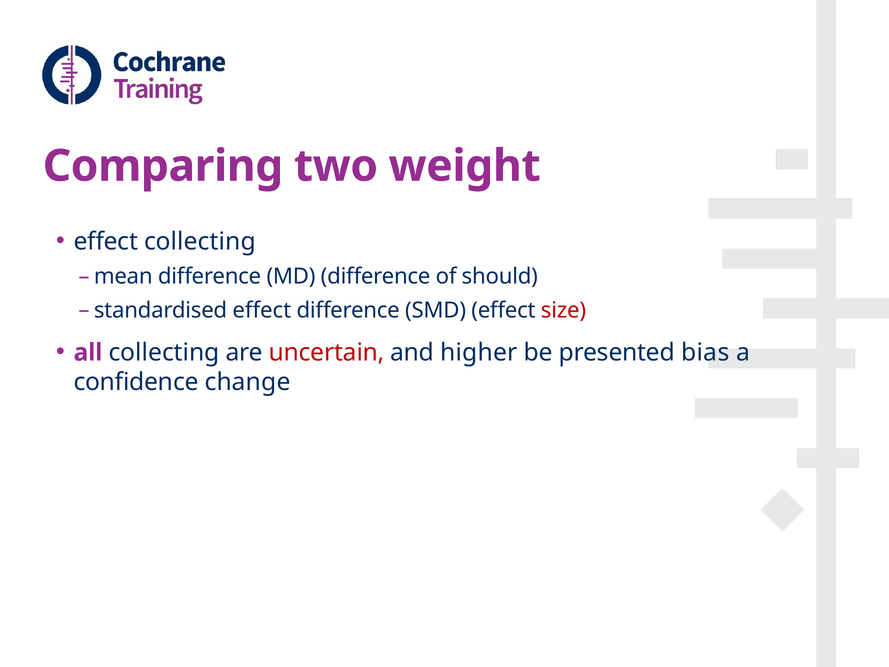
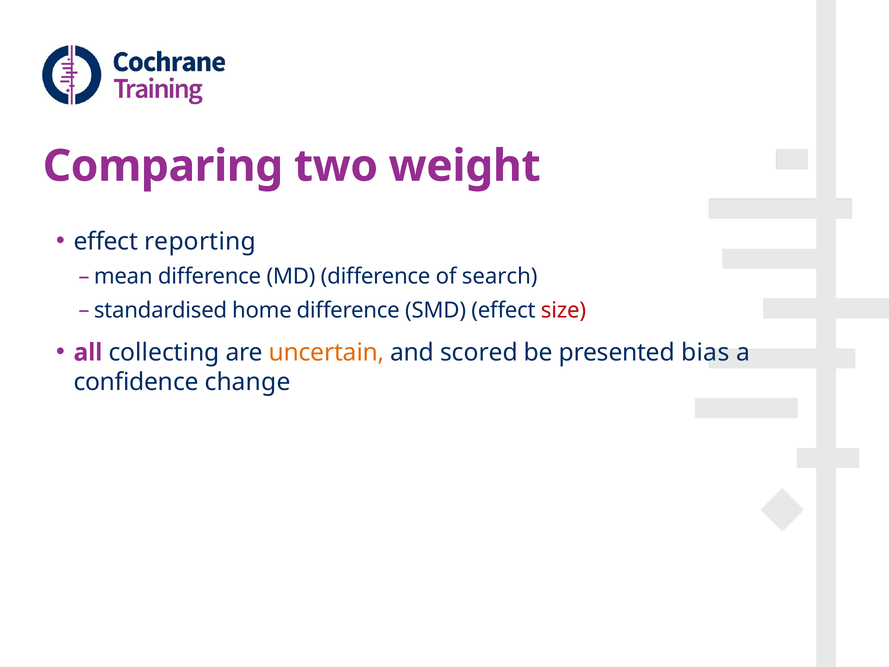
effect collecting: collecting -> reporting
should: should -> search
standardised effect: effect -> home
uncertain colour: red -> orange
higher: higher -> scored
